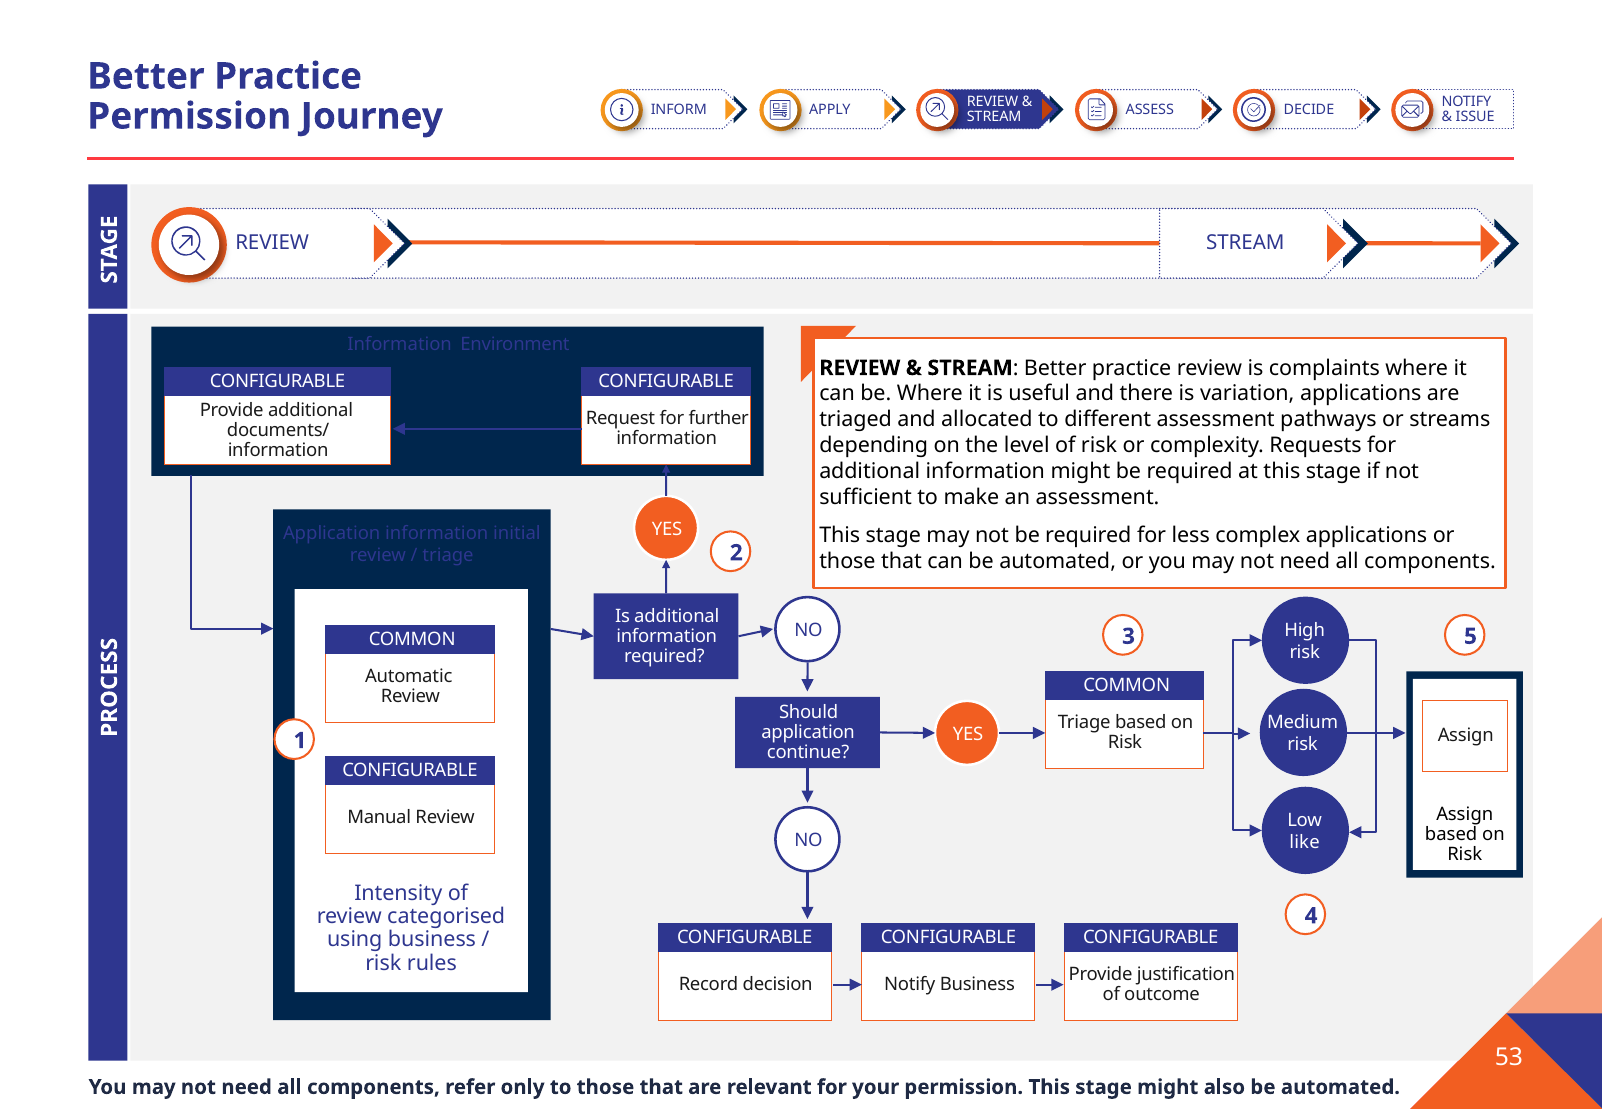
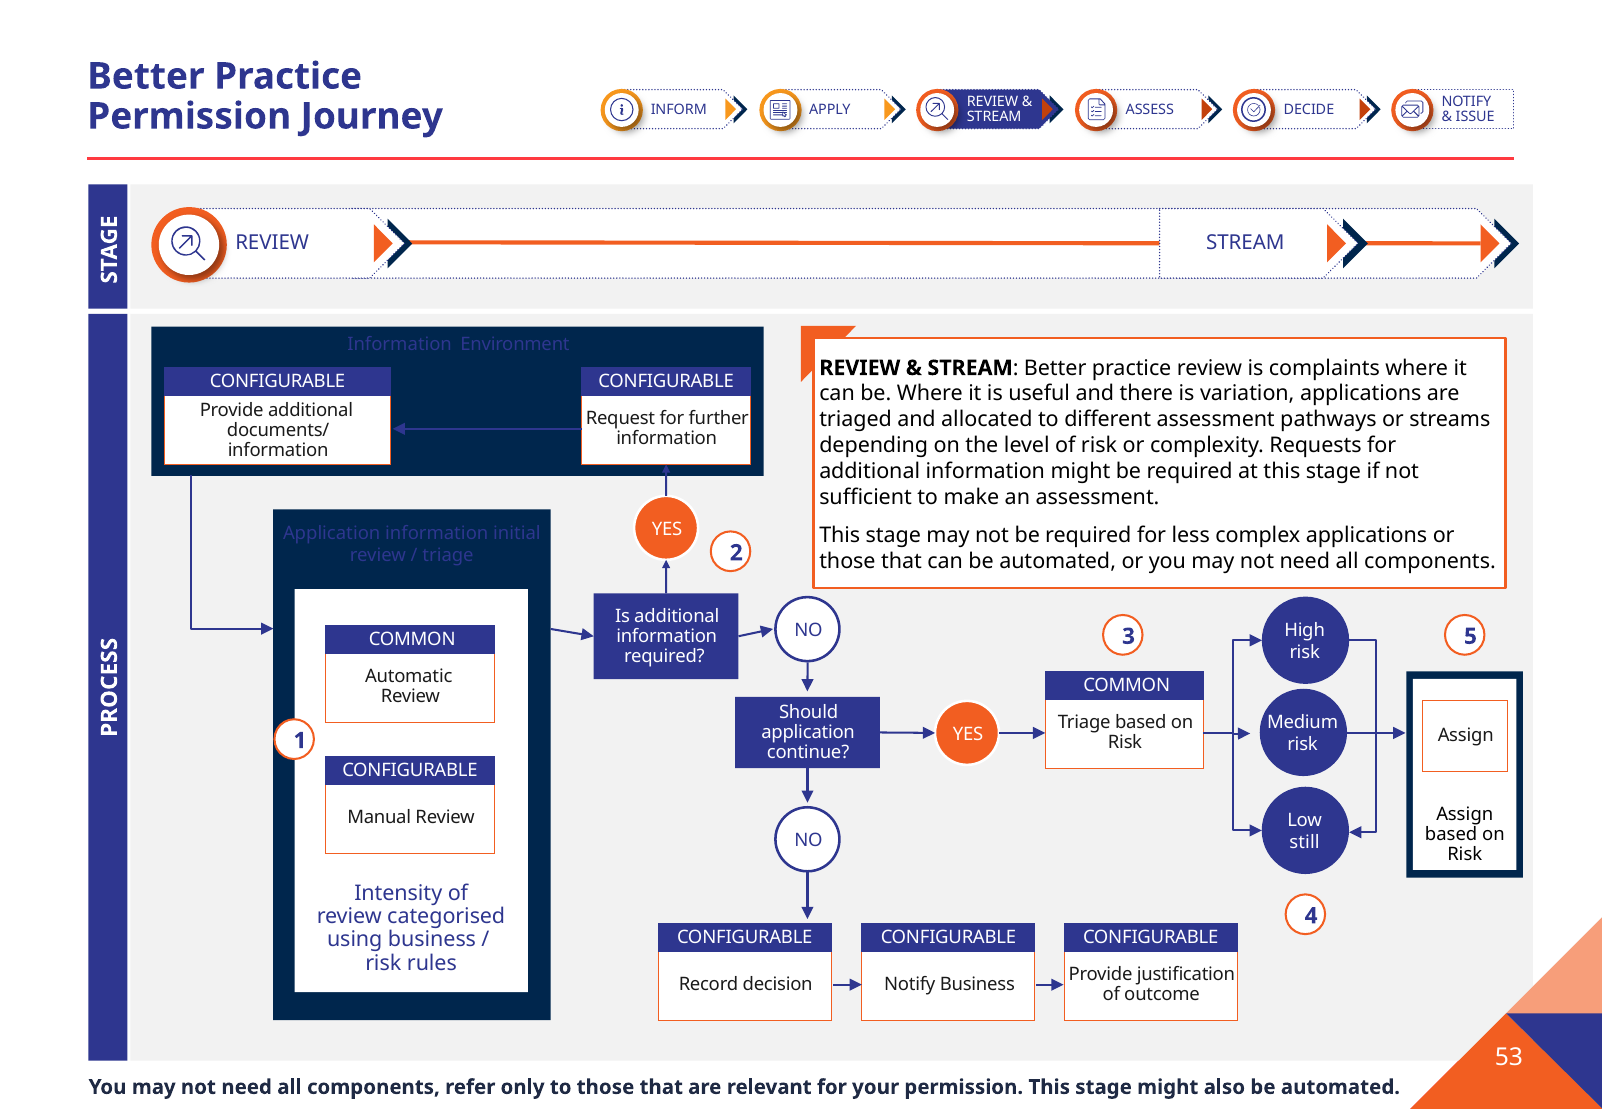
like: like -> still
